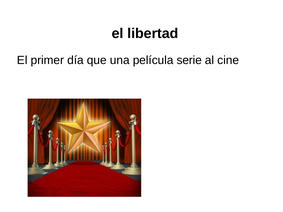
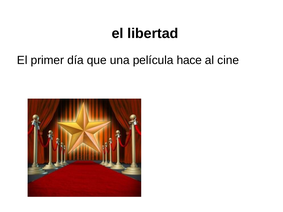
serie: serie -> hace
